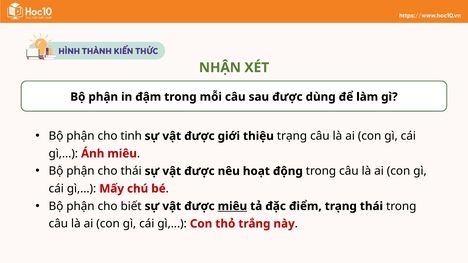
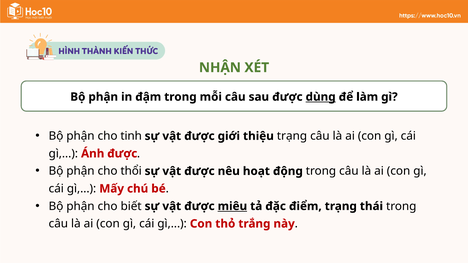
dùng underline: none -> present
Ánh miêu: miêu -> được
cho thái: thái -> thổi
